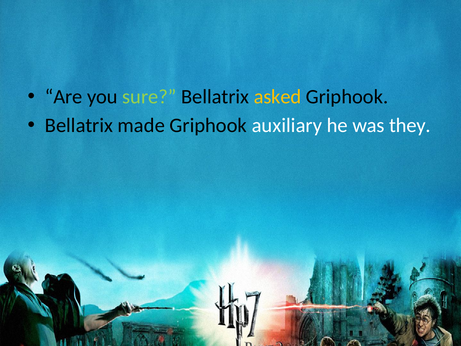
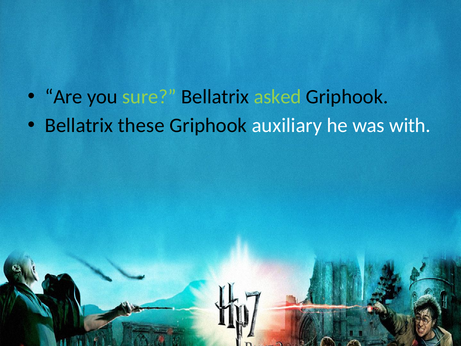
asked colour: yellow -> light green
made: made -> these
they: they -> with
